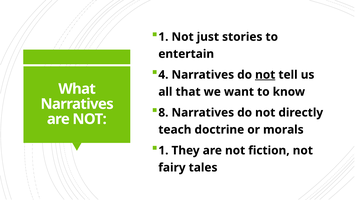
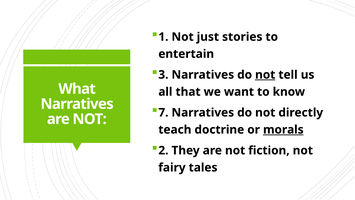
4: 4 -> 3
8: 8 -> 7
morals underline: none -> present
1 at (163, 150): 1 -> 2
